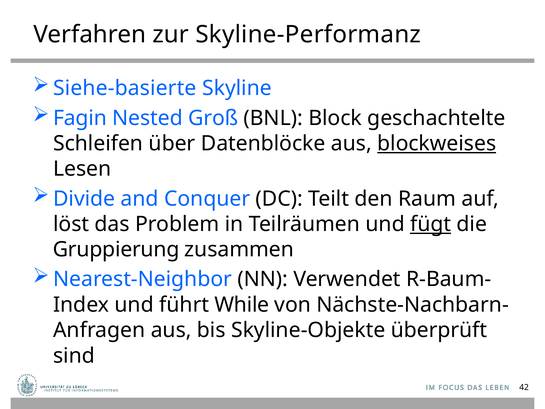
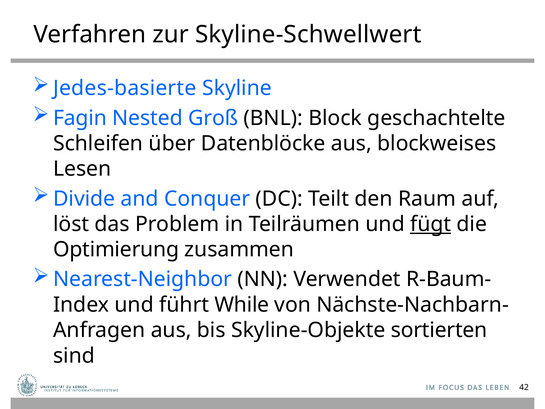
Skyline-Performanz: Skyline-Performanz -> Skyline-Schwellwert
Siehe-basierte: Siehe-basierte -> Jedes-basierte
blockweises underline: present -> none
Gruppierung: Gruppierung -> Optimierung
überprüft: überprüft -> sortierten
